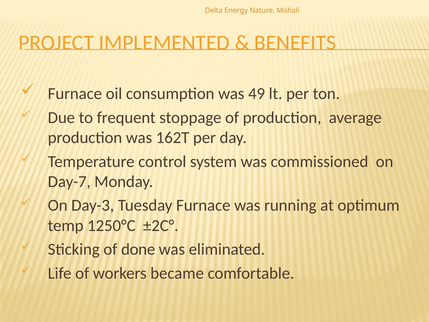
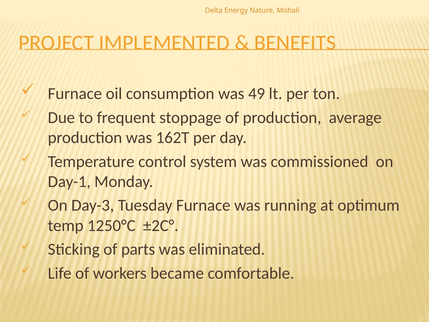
Day-7: Day-7 -> Day-1
done: done -> parts
